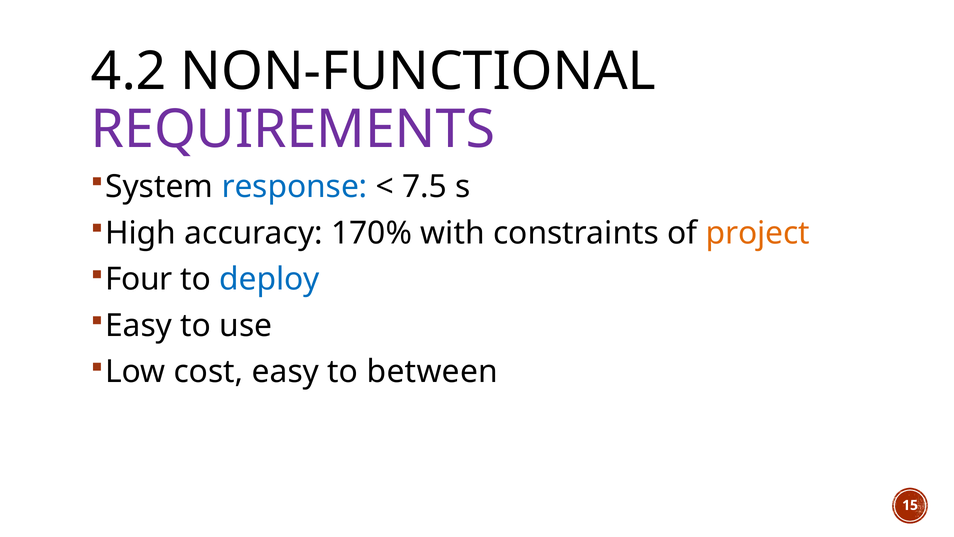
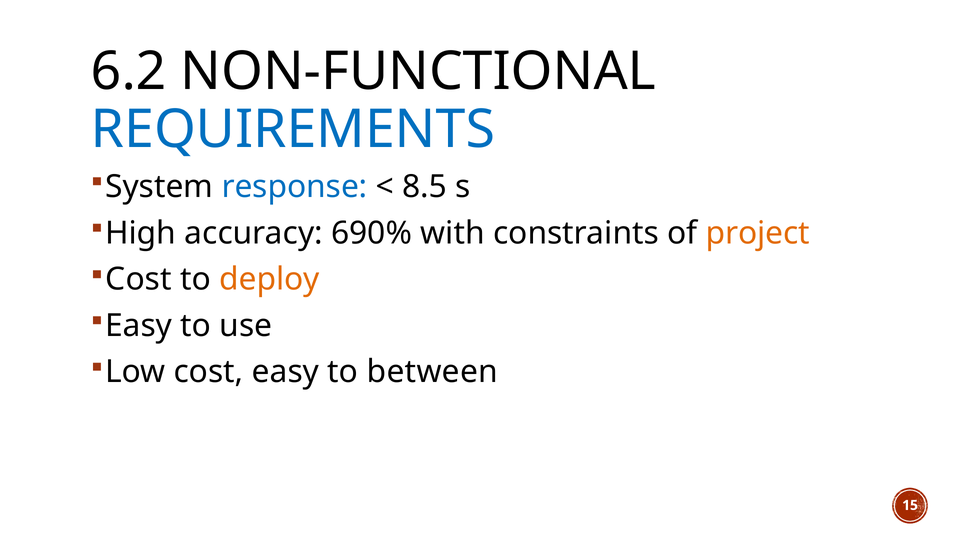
4.2: 4.2 -> 6.2
REQUIREMENTS colour: purple -> blue
7.5: 7.5 -> 8.5
170%: 170% -> 690%
Four at (139, 279): Four -> Cost
deploy colour: blue -> orange
